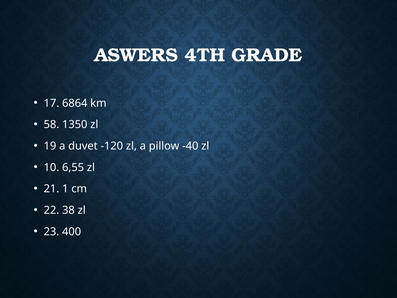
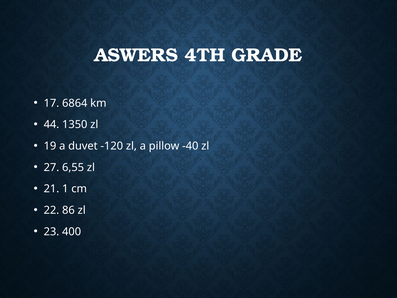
58: 58 -> 44
10: 10 -> 27
38: 38 -> 86
